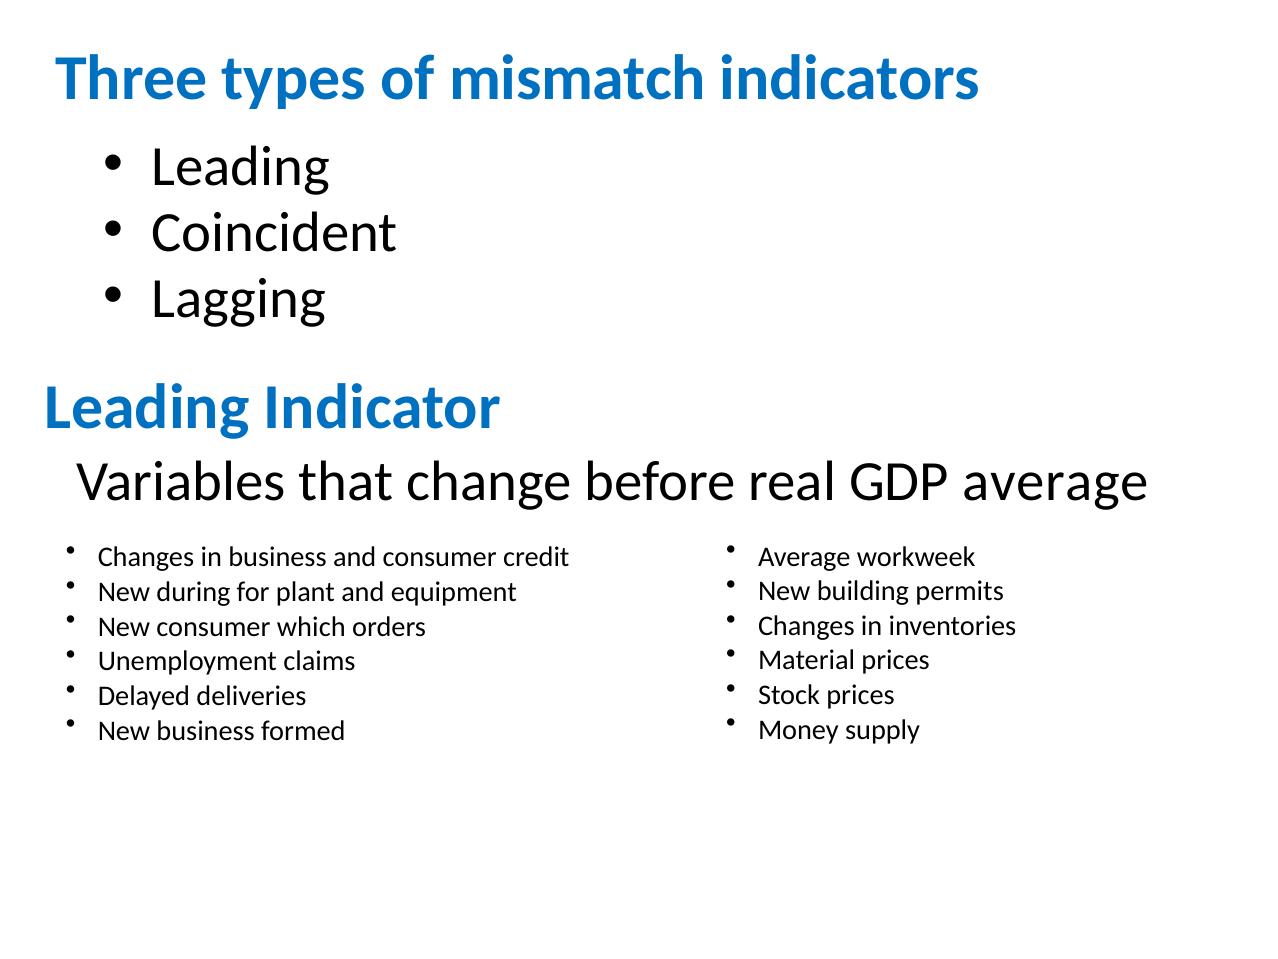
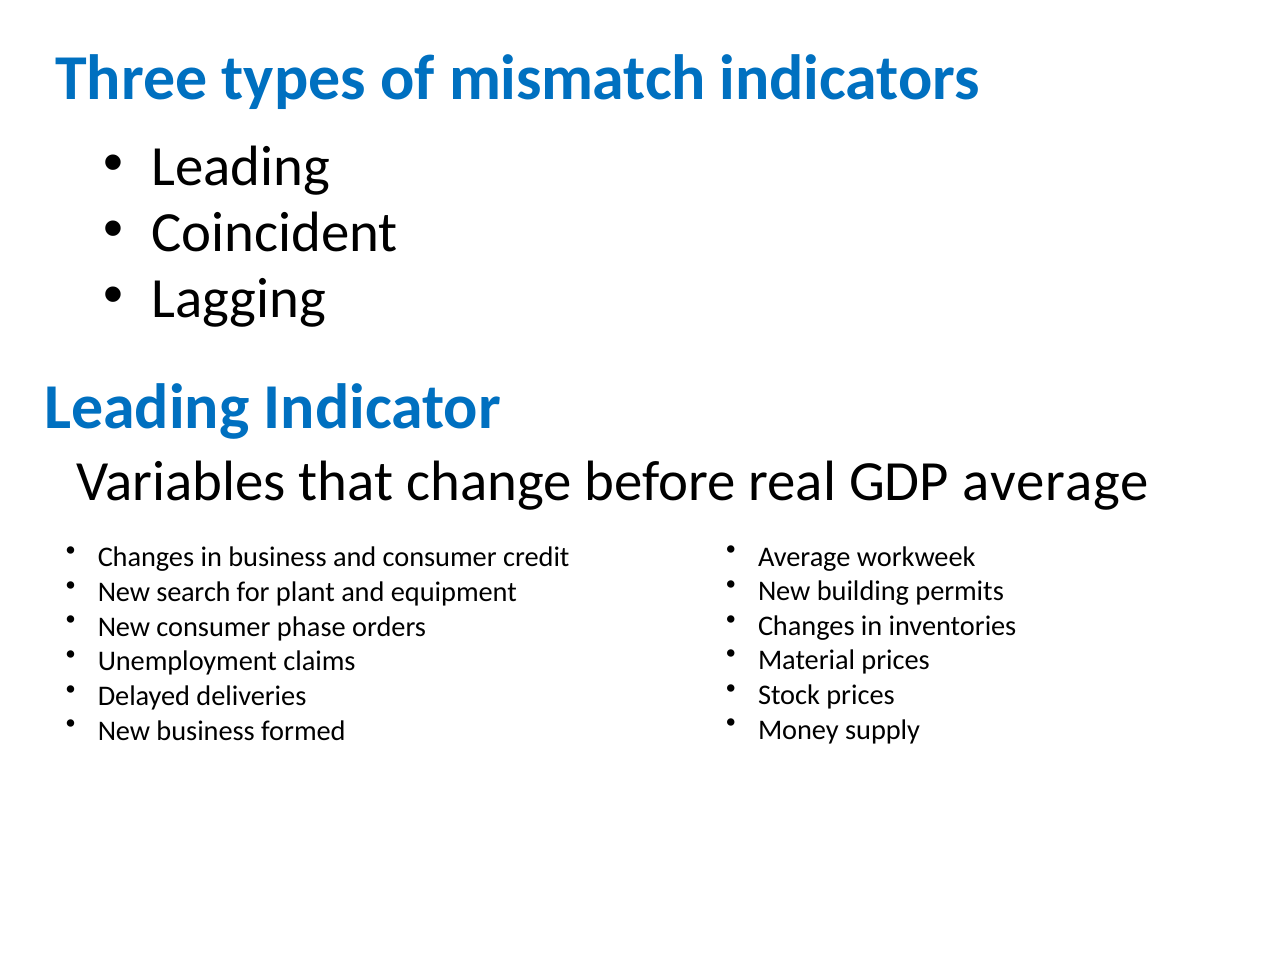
during: during -> search
which: which -> phase
